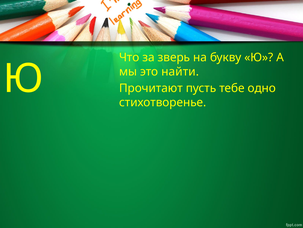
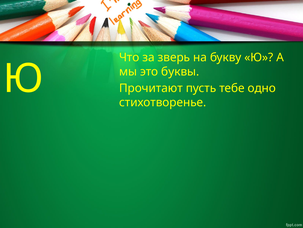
найти: найти -> буквы
